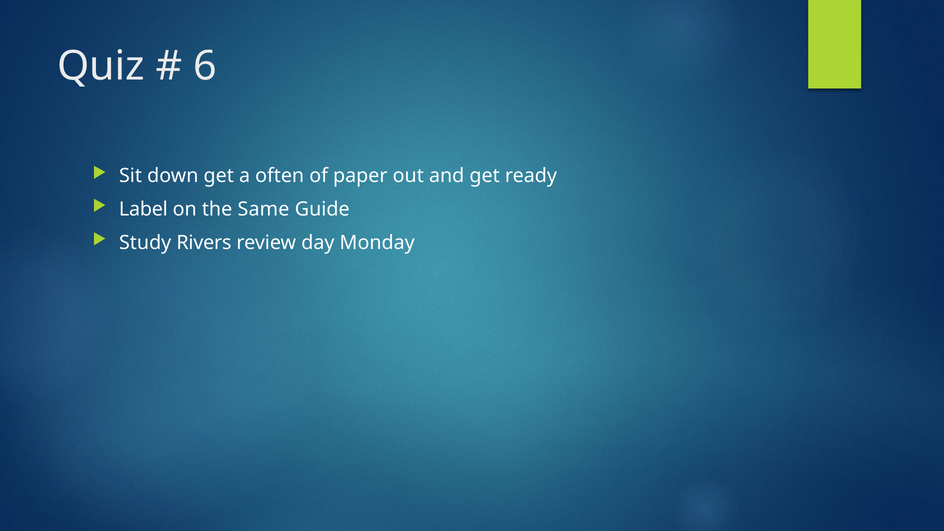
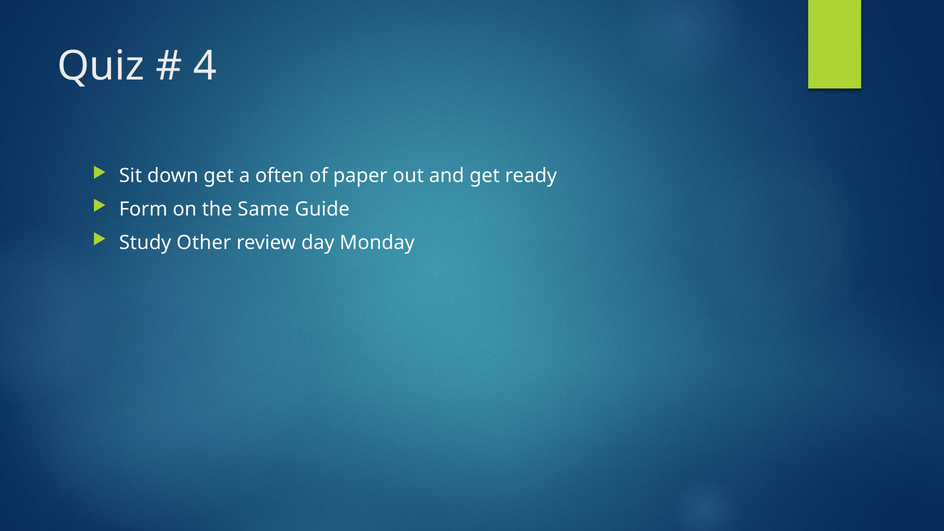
6: 6 -> 4
Label: Label -> Form
Rivers: Rivers -> Other
